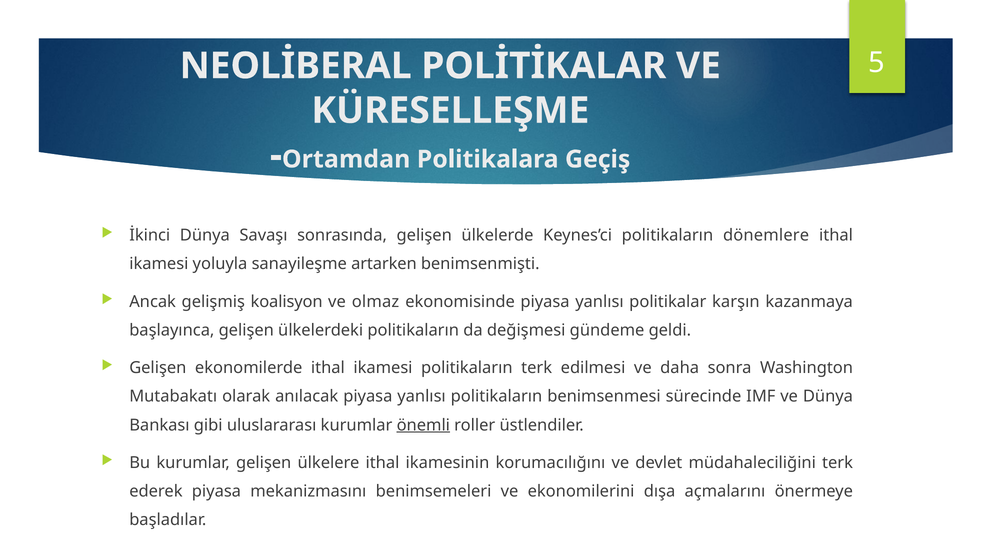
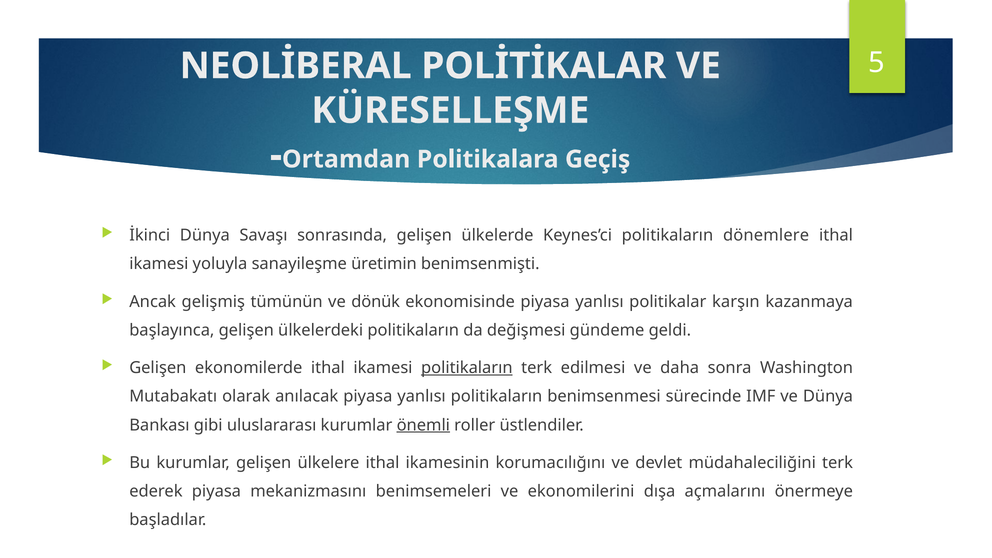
artarken: artarken -> üretimin
koalisyon: koalisyon -> tümünün
olmaz: olmaz -> dönük
politikaların at (467, 368) underline: none -> present
